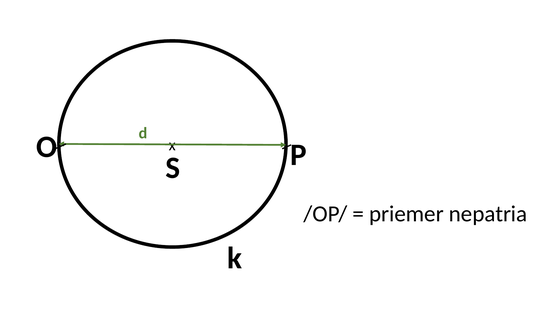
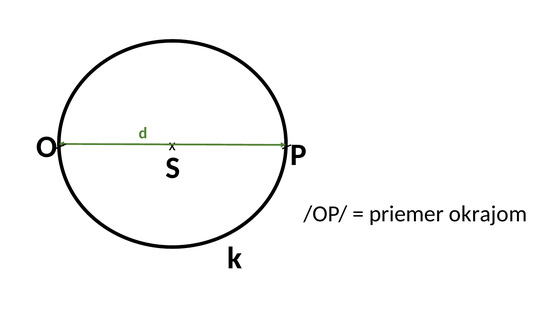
nepatria: nepatria -> okrajom
